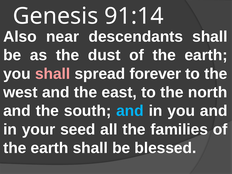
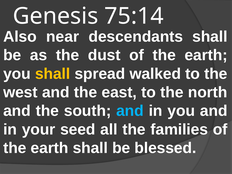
91:14: 91:14 -> 75:14
shall at (53, 74) colour: pink -> yellow
forever: forever -> walked
